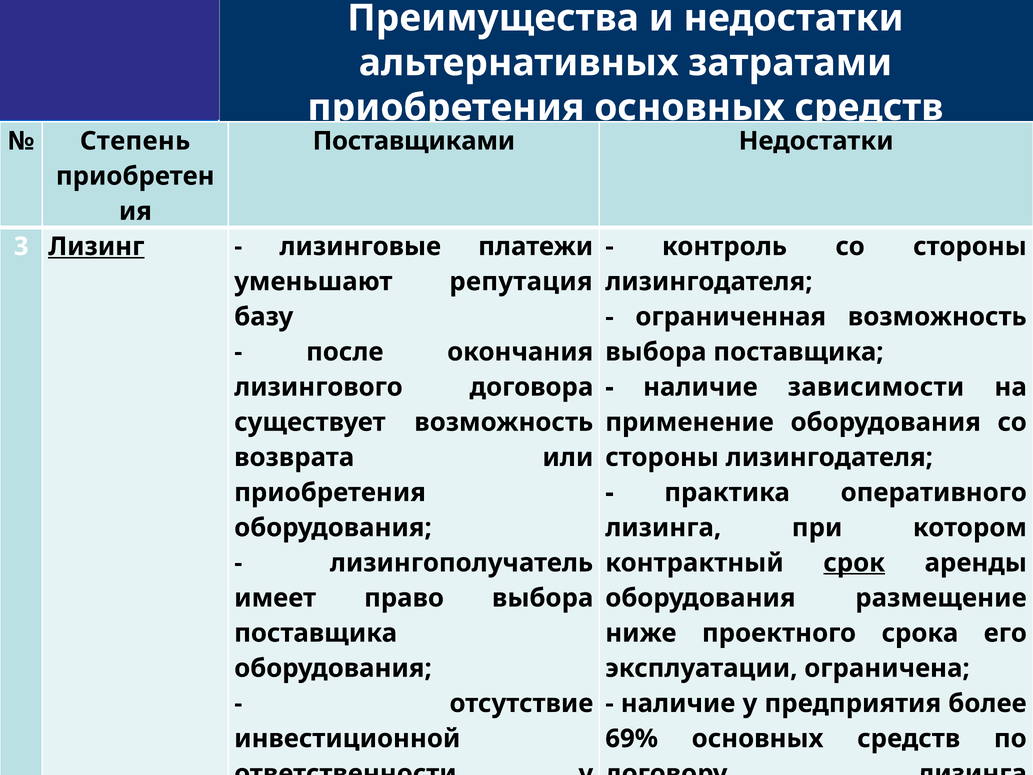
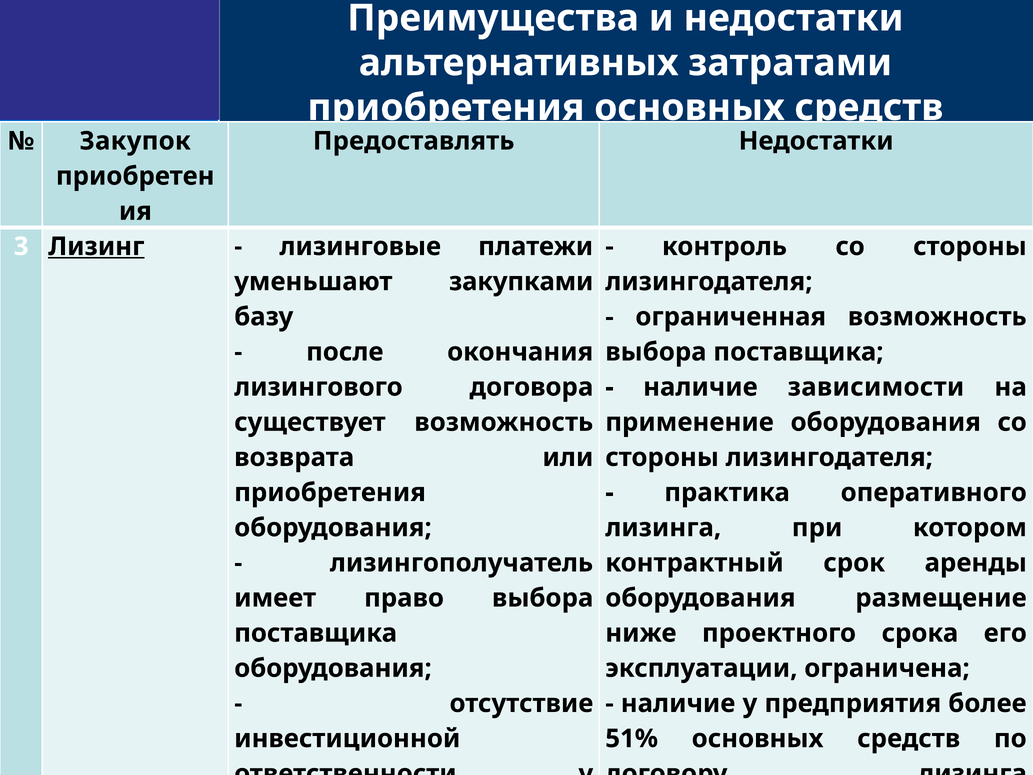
Степень: Степень -> Закупок
Поставщиками: Поставщиками -> Предоставлять
репутация: репутация -> закупками
срок underline: present -> none
69%: 69% -> 51%
